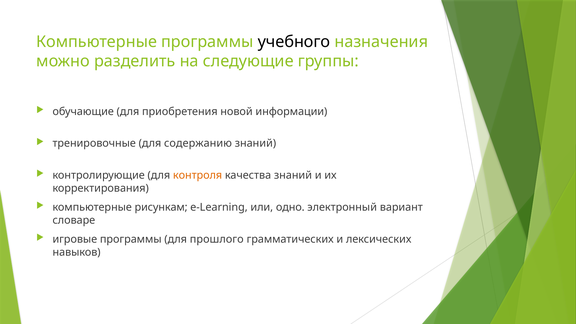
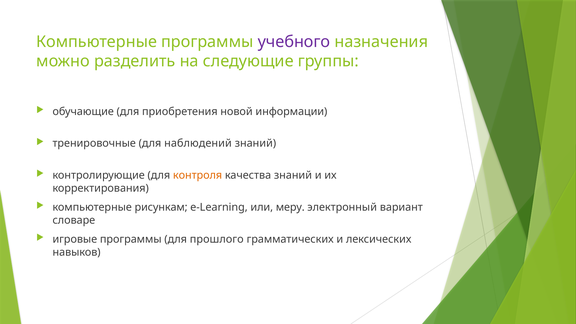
учебного colour: black -> purple
содержанию: содержанию -> наблюдений
одно: одно -> меру
